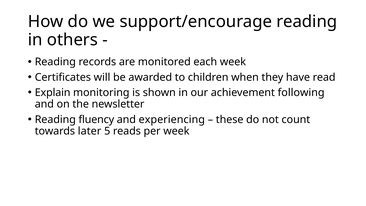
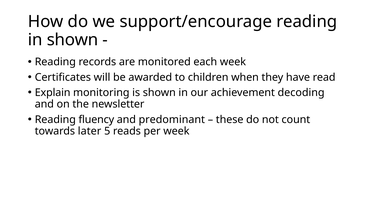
in others: others -> shown
following: following -> decoding
experiencing: experiencing -> predominant
